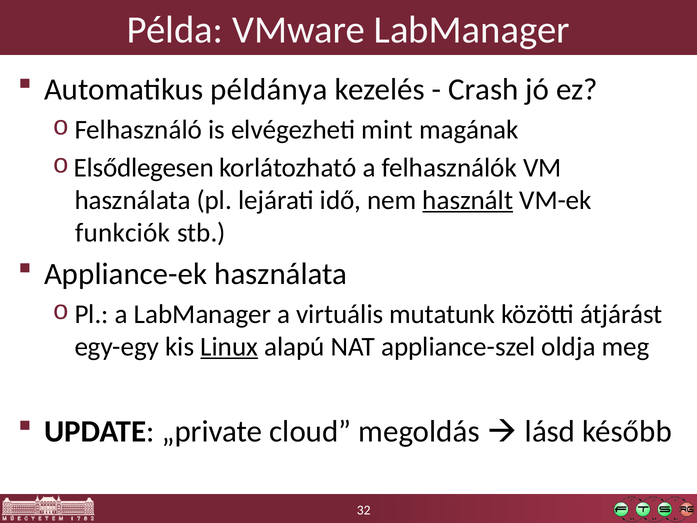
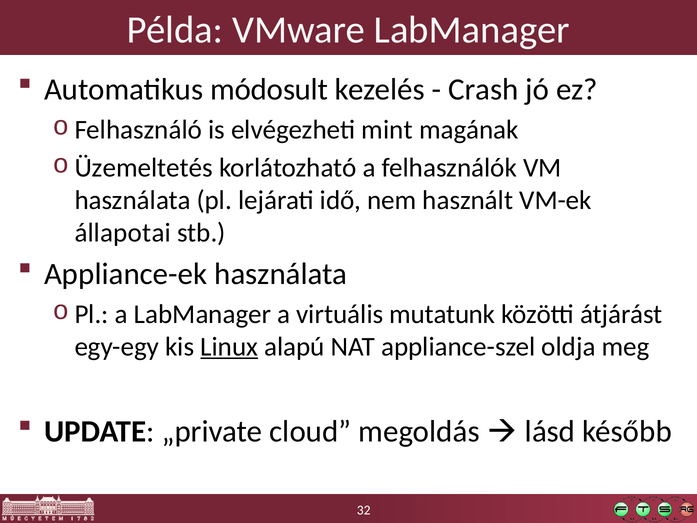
példánya: példánya -> módosult
Elsődlegesen: Elsődlegesen -> Üzemeltetés
használt underline: present -> none
funkciók: funkciók -> állapotai
